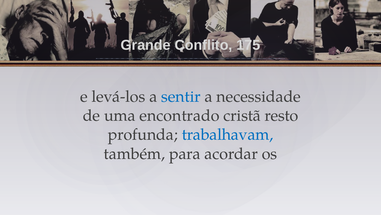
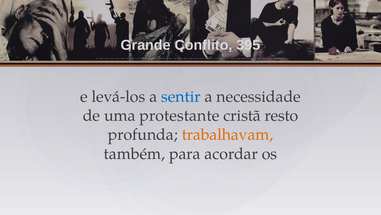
175: 175 -> 395
encontrado: encontrado -> protestante
trabalhavam colour: blue -> orange
